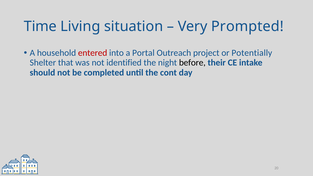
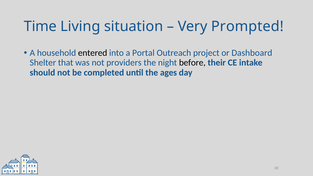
entered colour: red -> black
Potentially: Potentially -> Dashboard
identified: identified -> providers
cont: cont -> ages
